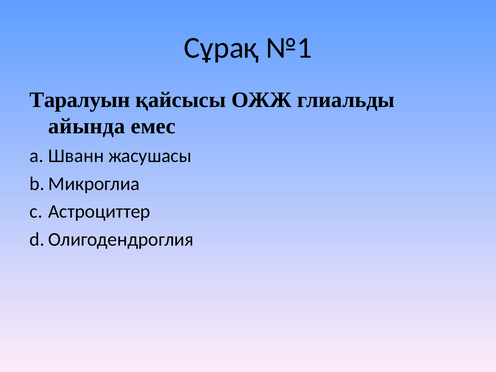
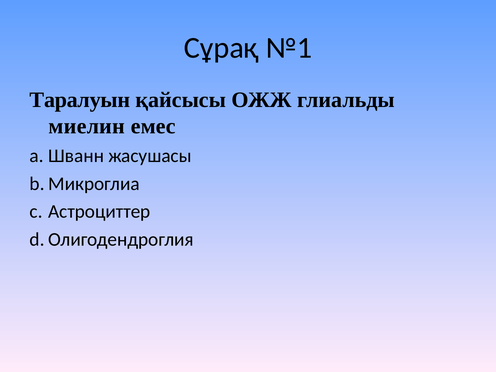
айында: айында -> миелин
